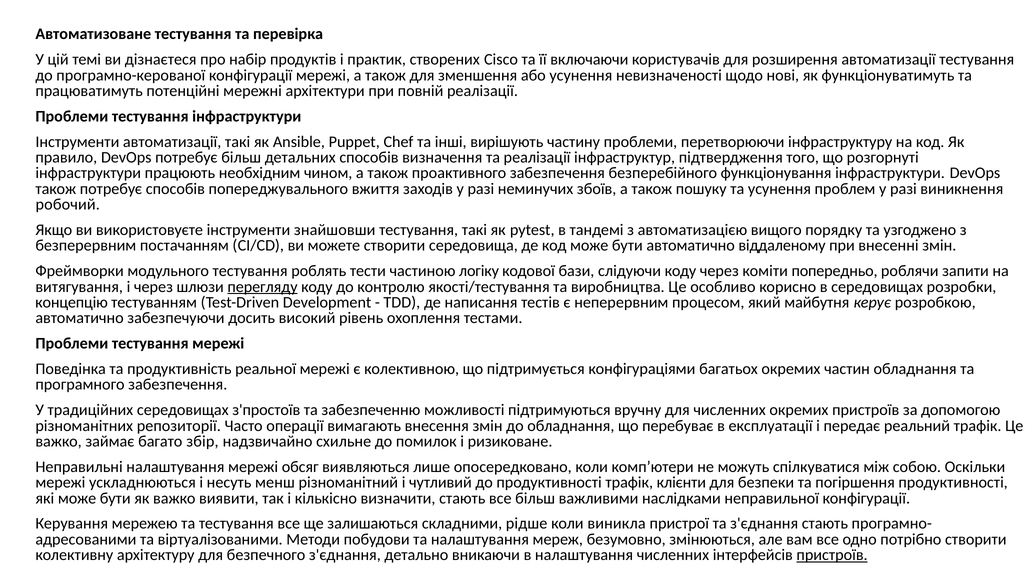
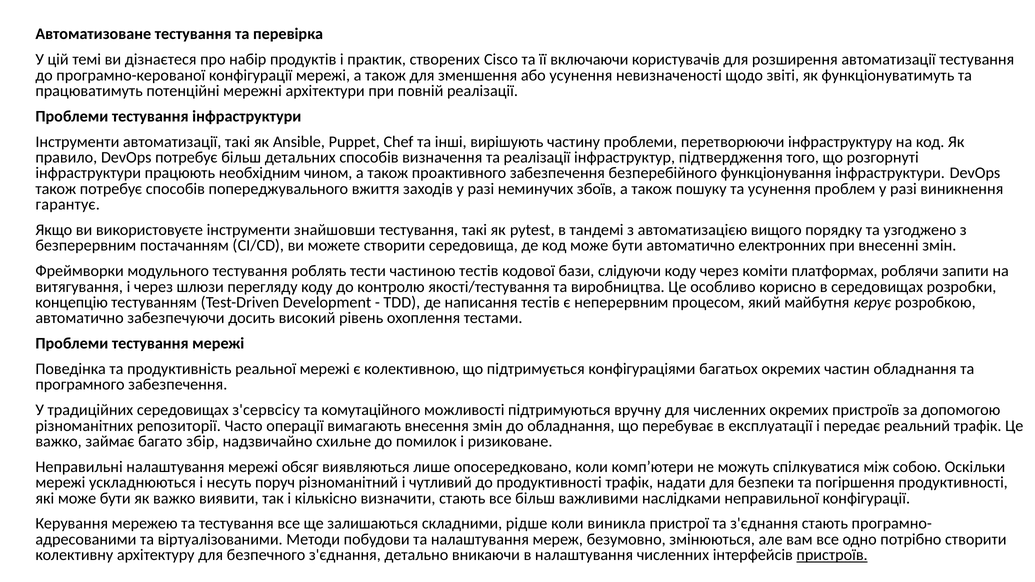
нові: нові -> звіті
робочий: робочий -> гарантує
віддаленому: віддаленому -> електронних
частиною логіку: логіку -> тестів
попередньо: попередньо -> платформах
перегляду underline: present -> none
з'простоїв: з'простоїв -> з'сервсісу
забезпеченню: забезпеченню -> комутаційного
менш: менш -> поруч
клієнти: клієнти -> надати
